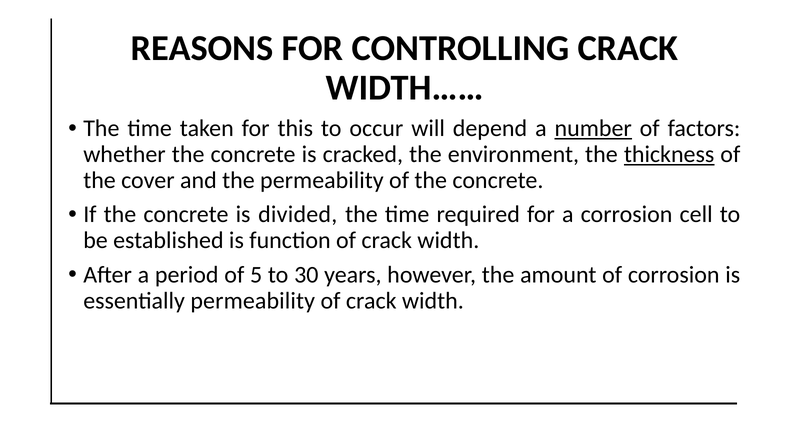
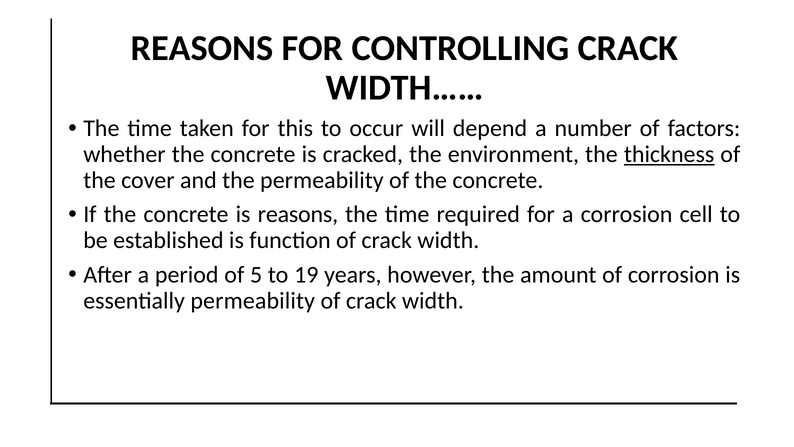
number underline: present -> none
is divided: divided -> reasons
30: 30 -> 19
